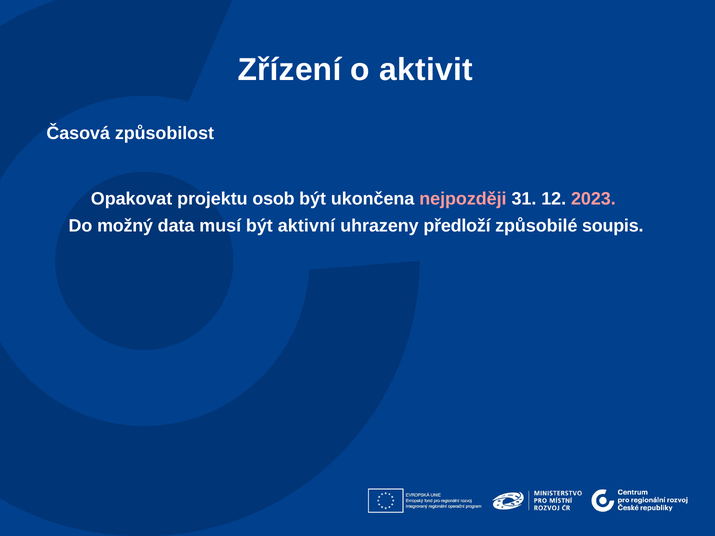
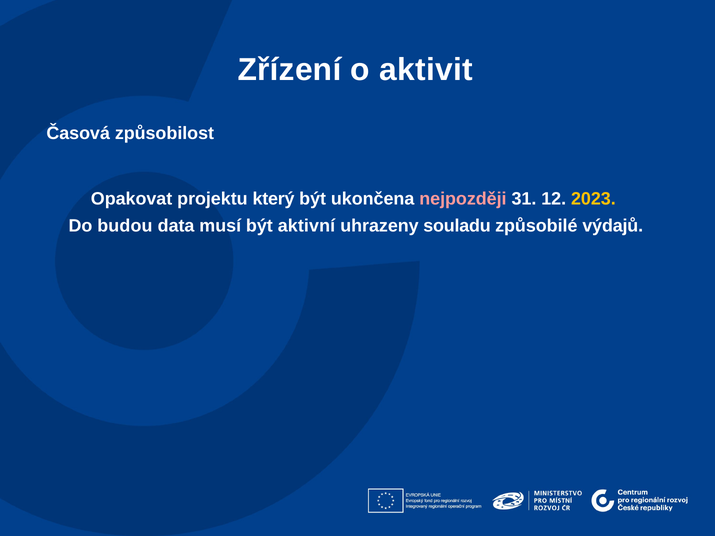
osob: osob -> který
2023 colour: pink -> yellow
možný: možný -> budou
předloží: předloží -> souladu
soupis: soupis -> výdajů
